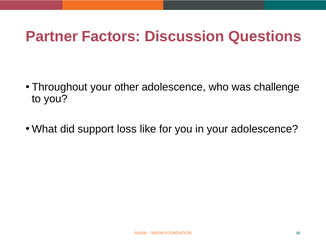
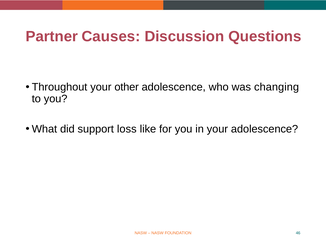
Factors: Factors -> Causes
challenge: challenge -> changing
